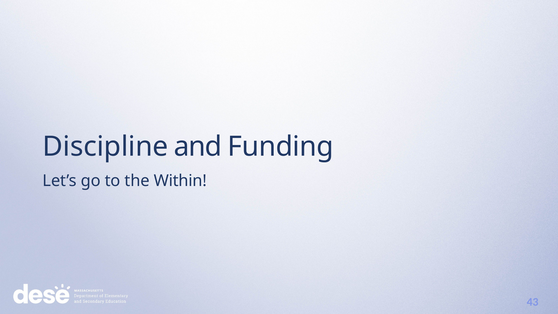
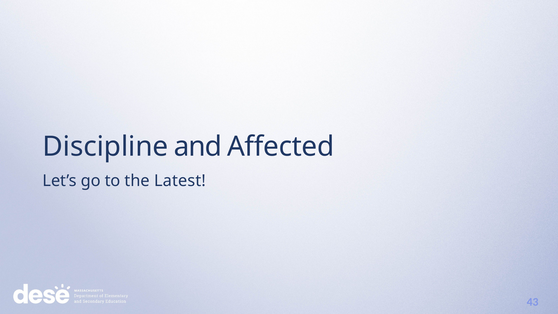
Funding: Funding -> Affected
Within: Within -> Latest
